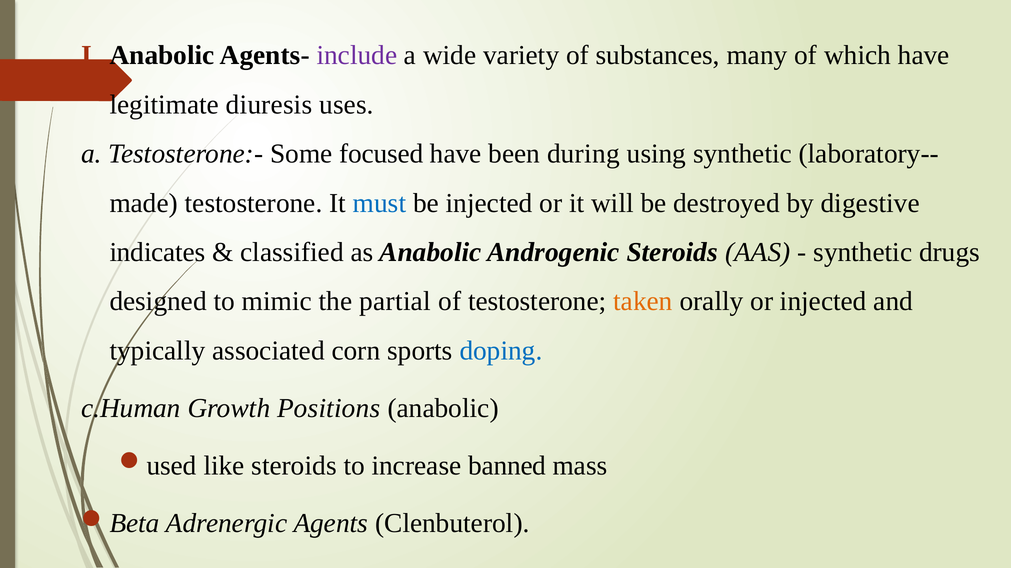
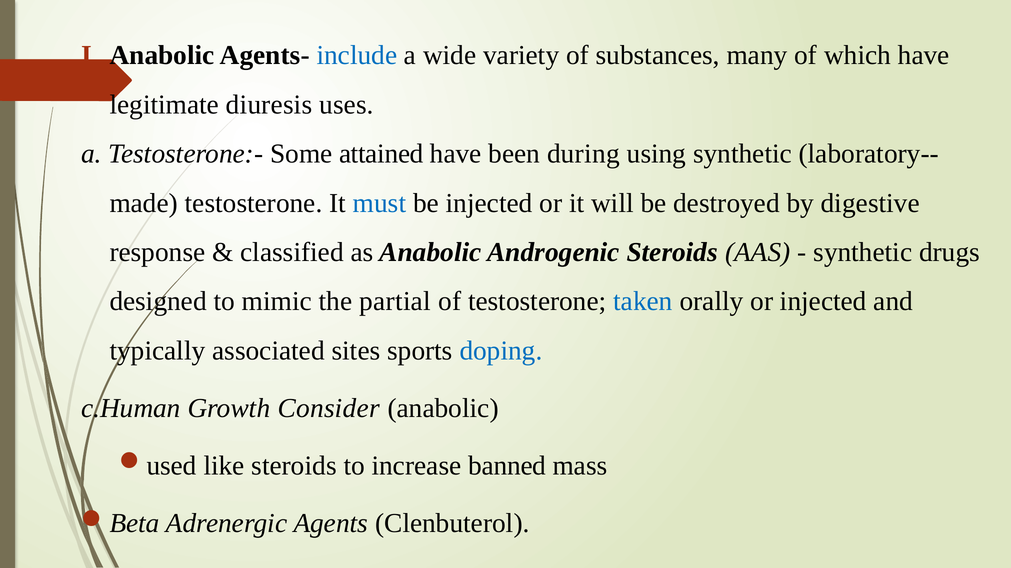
include colour: purple -> blue
focused: focused -> attained
indicates: indicates -> response
taken colour: orange -> blue
corn: corn -> sites
Positions: Positions -> Consider
